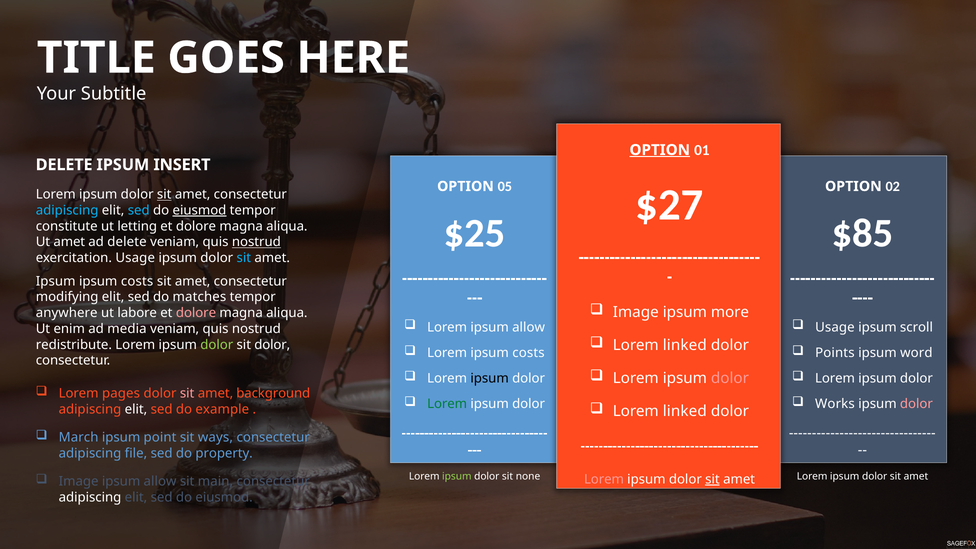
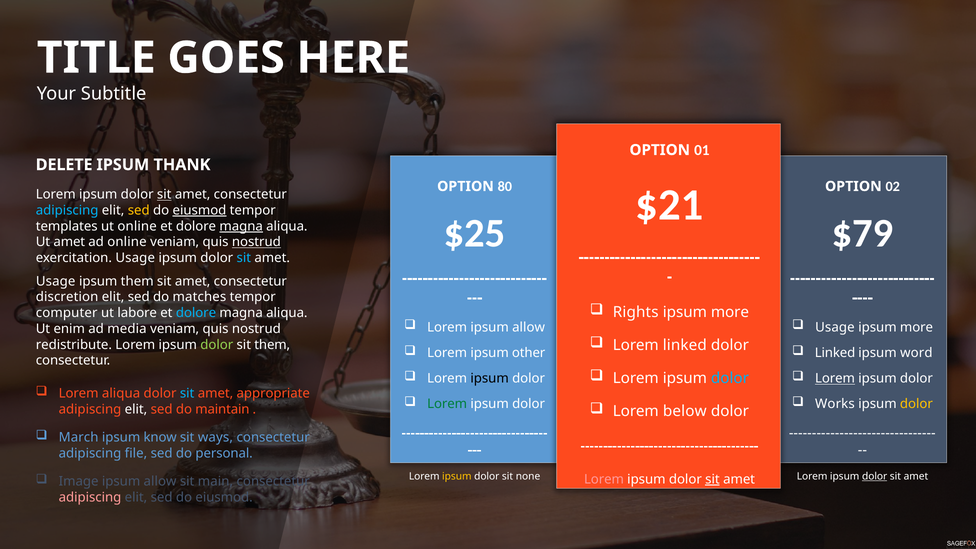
OPTION at (660, 150) underline: present -> none
INSERT: INSERT -> THANK
05: 05 -> 80
$27: $27 -> $21
sed at (139, 210) colour: light blue -> yellow
$85: $85 -> $79
constitute: constitute -> templates
ut letting: letting -> online
magna at (241, 226) underline: none -> present
ad delete: delete -> online
Ipsum at (56, 281): Ipsum -> Usage
costs at (137, 281): costs -> them
modifying: modifying -> discretion
Image at (636, 312): Image -> Rights
anywhere: anywhere -> computer
dolore at (196, 313) colour: pink -> light blue
scroll at (916, 327): scroll -> more
sit dolor: dolor -> them
Lorem ipsum costs: costs -> other
Points at (835, 353): Points -> Linked
dolor at (730, 378) colour: pink -> light blue
Lorem at (835, 378) underline: none -> present
Lorem pages: pages -> aliqua
sit at (187, 394) colour: pink -> light blue
background: background -> appropriate
dolor at (916, 404) colour: pink -> yellow
linked at (685, 411): linked -> below
example: example -> maintain
point: point -> know
property: property -> personal
ipsum at (457, 477) colour: light green -> yellow
dolor at (875, 477) underline: none -> present
adipiscing at (90, 497) colour: white -> pink
